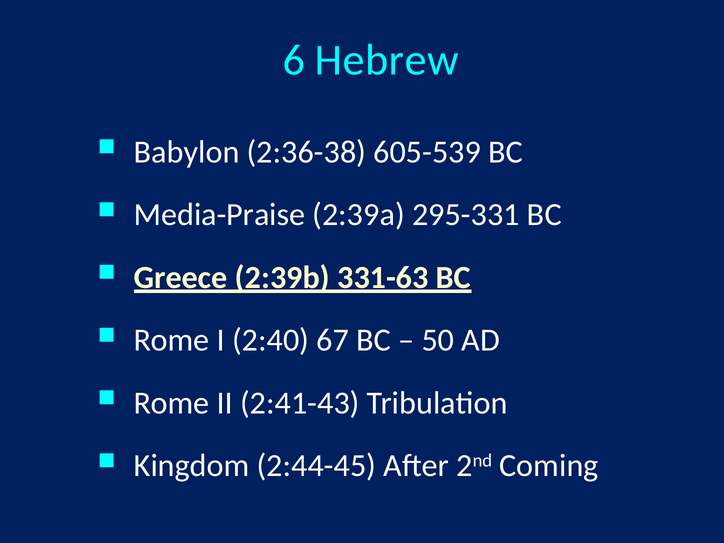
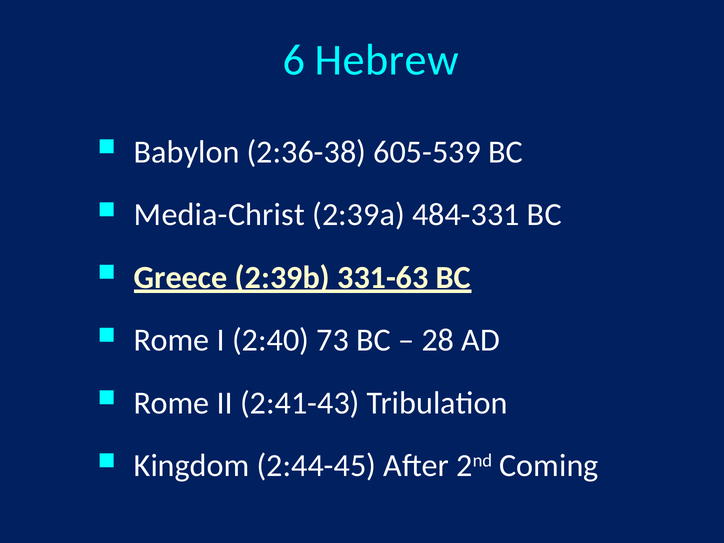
Media-Praise: Media-Praise -> Media-Christ
295-331: 295-331 -> 484-331
67: 67 -> 73
50: 50 -> 28
